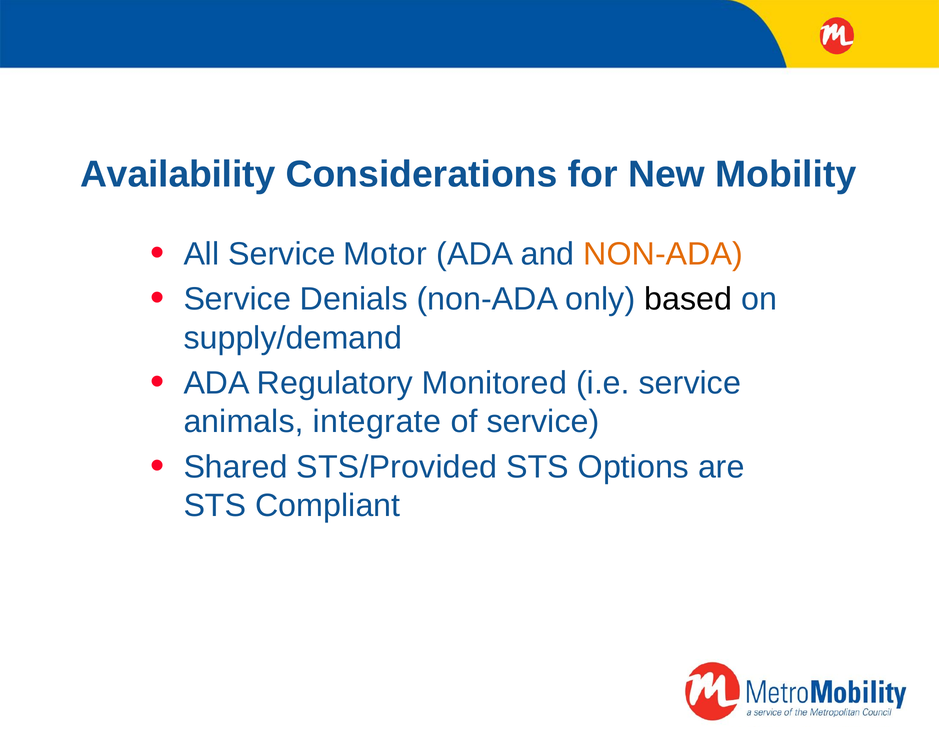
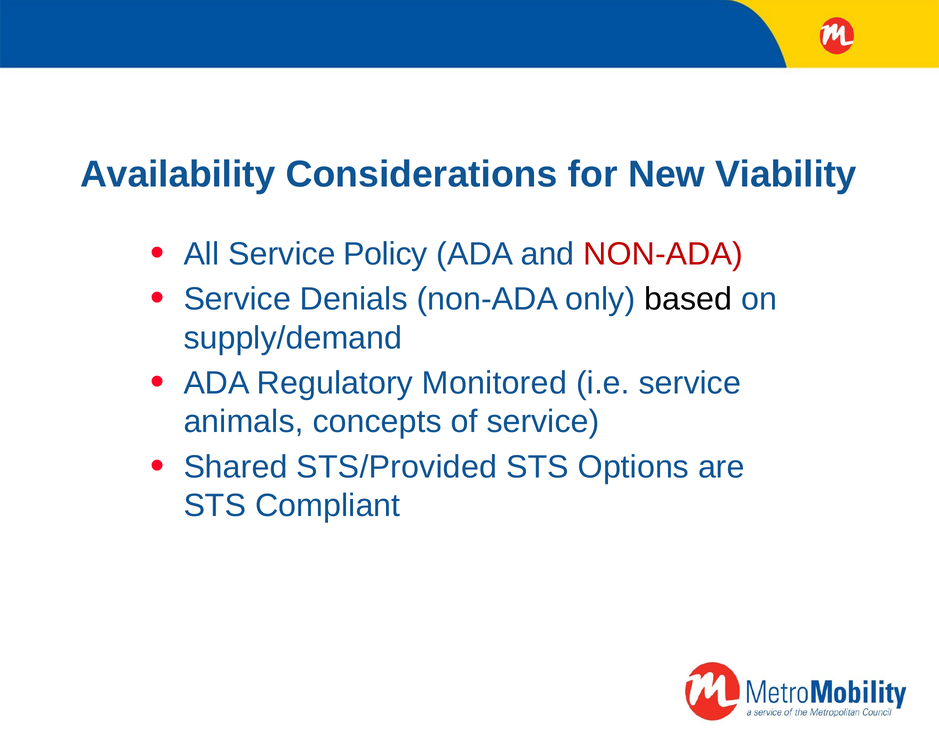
Mobility: Mobility -> Viability
Motor: Motor -> Policy
NON-ADA at (663, 254) colour: orange -> red
integrate: integrate -> concepts
